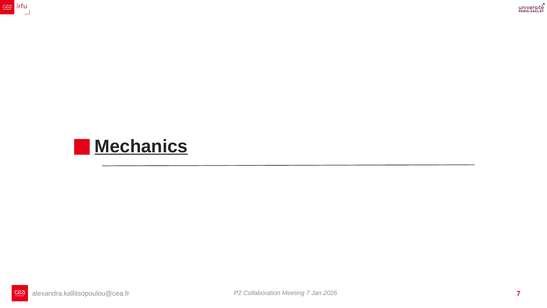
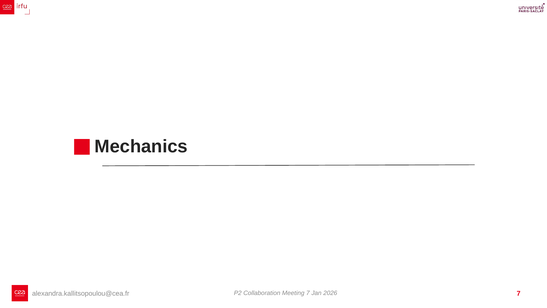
Mechanics underline: present -> none
